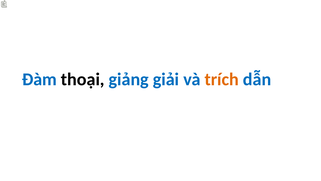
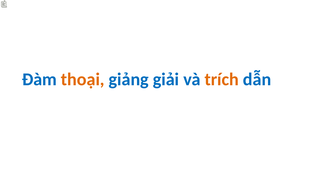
thoại colour: black -> orange
